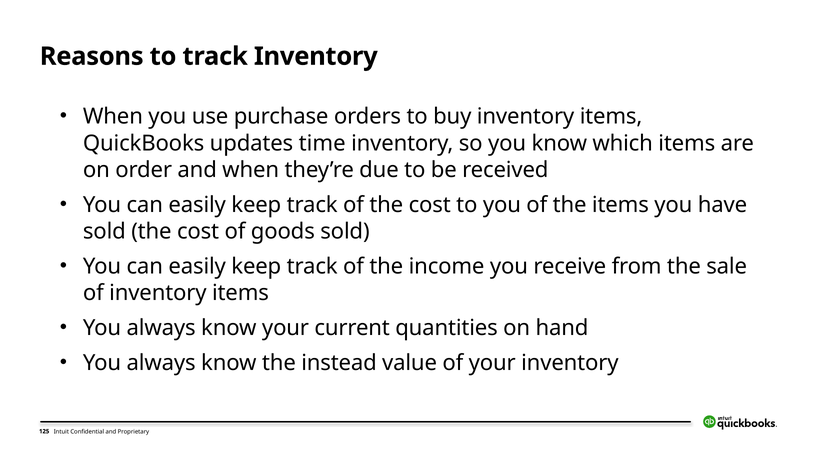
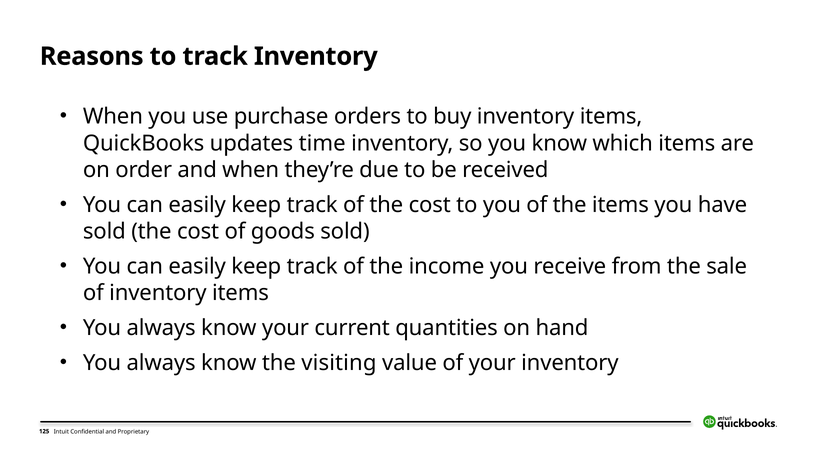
instead: instead -> visiting
